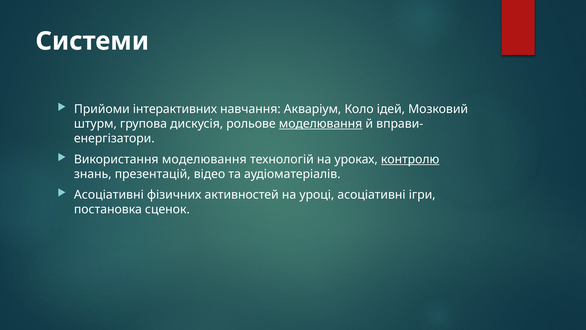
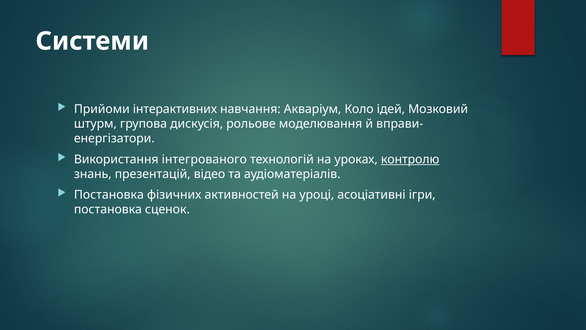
моделювання at (321, 124) underline: present -> none
Використання моделювання: моделювання -> інтегрованого
Асоціативні at (109, 195): Асоціативні -> Постановка
